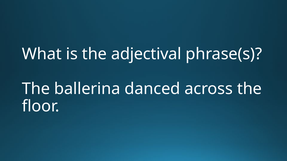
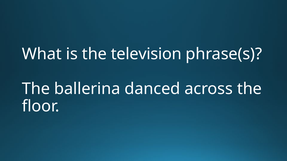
adjectival: adjectival -> television
